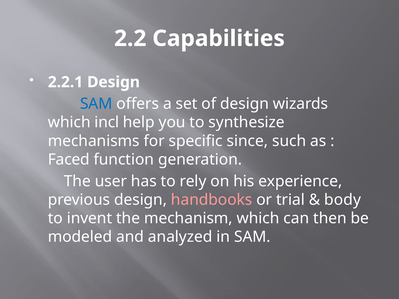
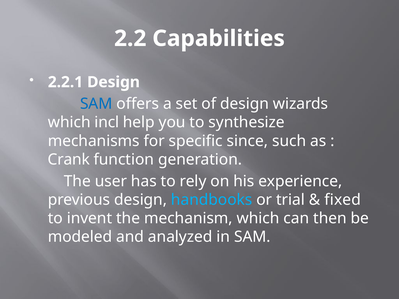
Faced: Faced -> Crank
handbooks colour: pink -> light blue
body: body -> fixed
